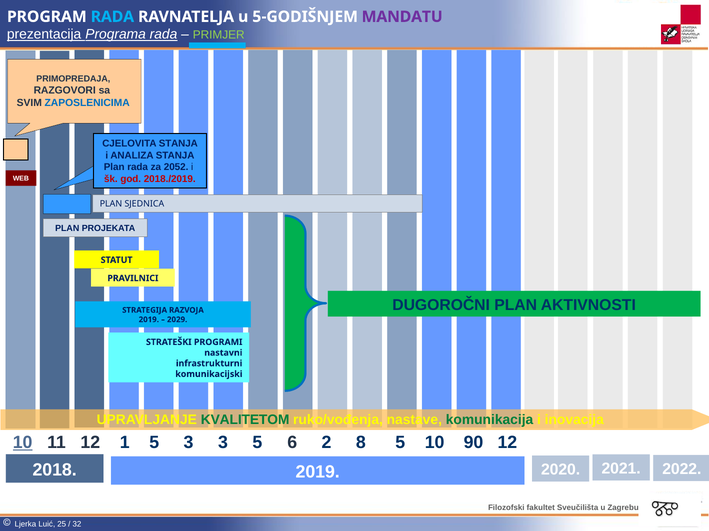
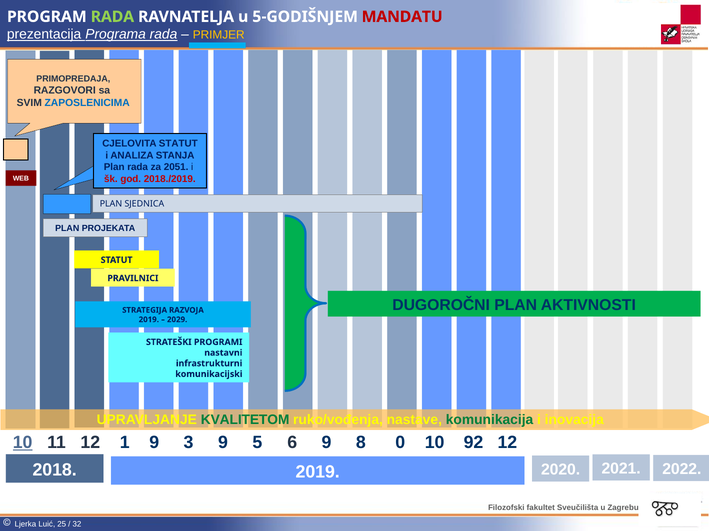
RADA at (112, 17) colour: light blue -> light green
MANDATU colour: purple -> red
PRIMJER colour: light green -> yellow
CJELOVITA STANJA: STANJA -> STATUT
2052: 2052 -> 2051
1 5: 5 -> 9
3 3: 3 -> 9
6 2: 2 -> 9
8 5: 5 -> 0
90: 90 -> 92
